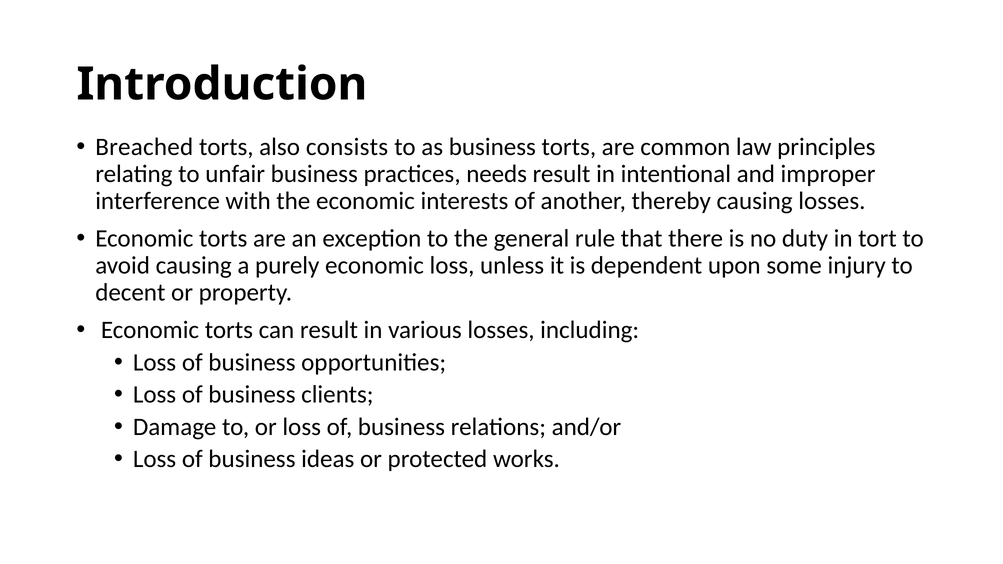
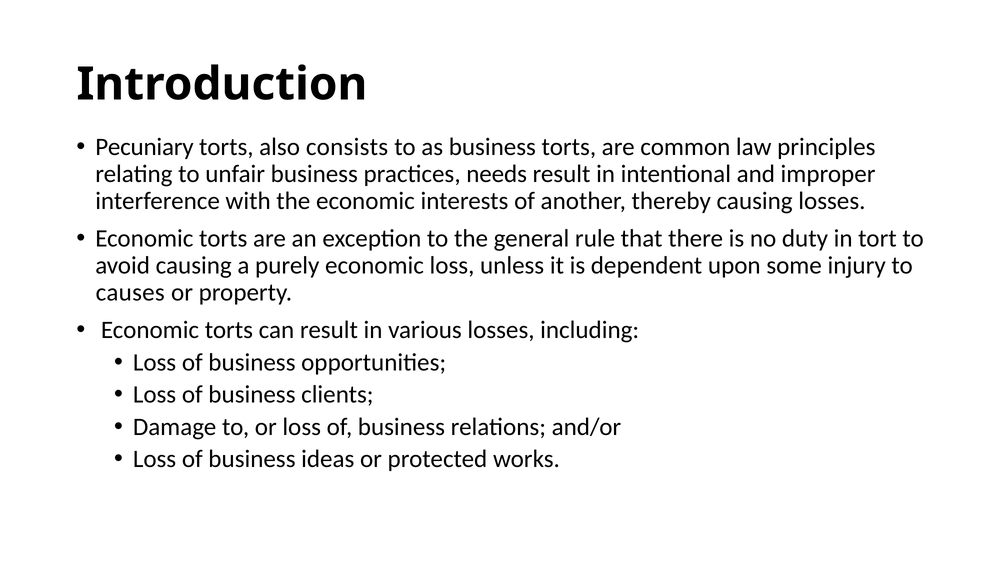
Breached: Breached -> Pecuniary
decent: decent -> causes
